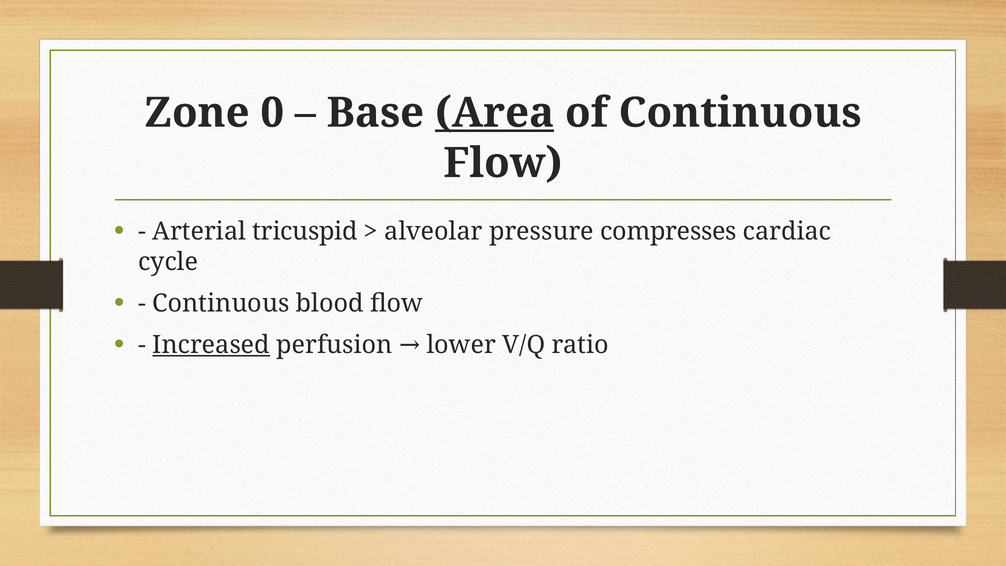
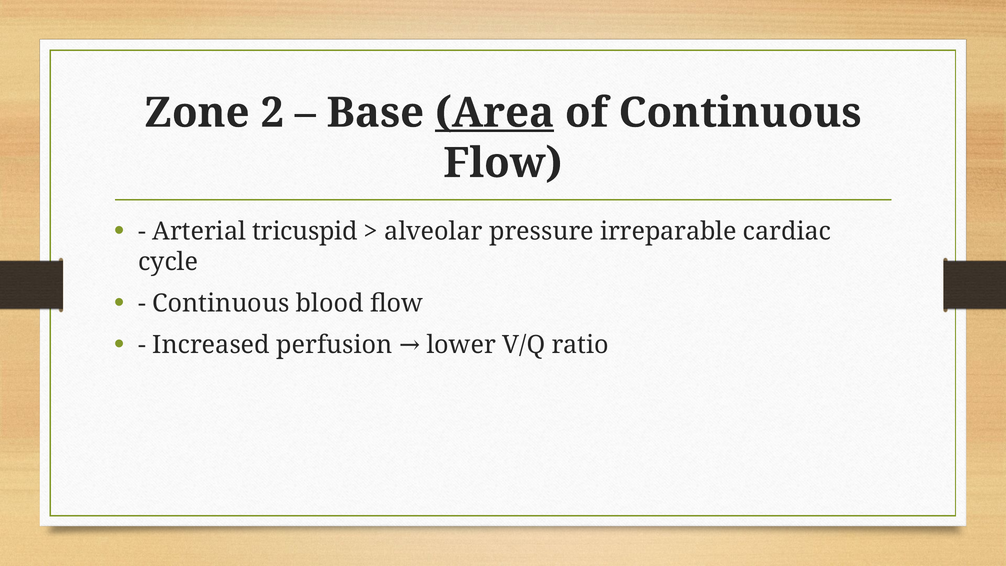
0: 0 -> 2
compresses: compresses -> irreparable
Increased underline: present -> none
